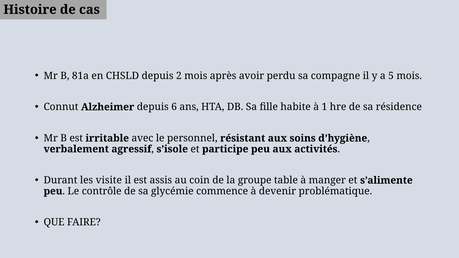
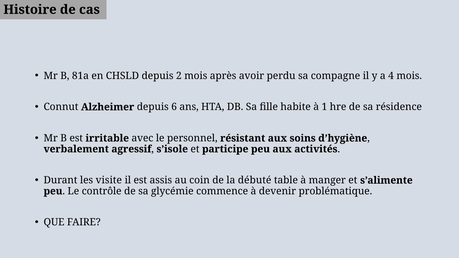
5: 5 -> 4
groupe: groupe -> débuté
